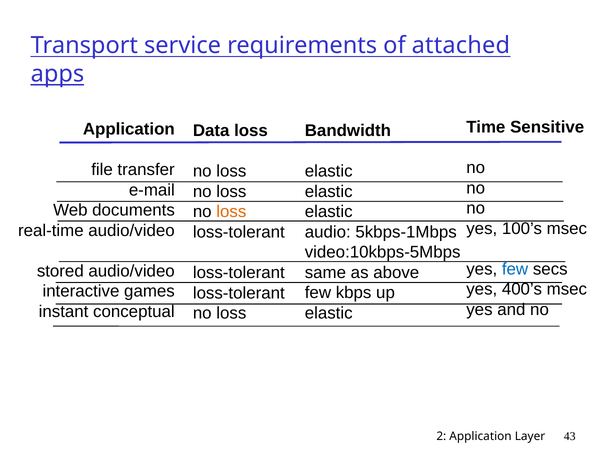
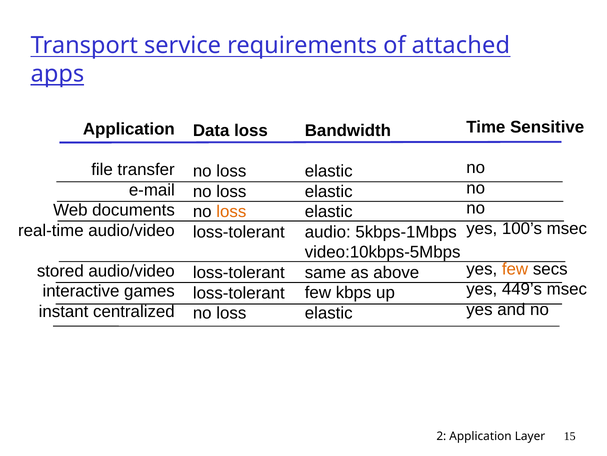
few at (515, 269) colour: blue -> orange
400’s: 400’s -> 449’s
conceptual: conceptual -> centralized
43: 43 -> 15
